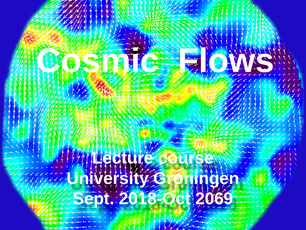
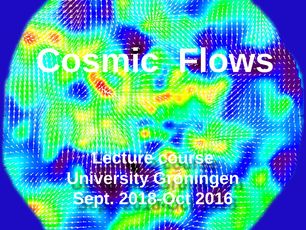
2069: 2069 -> 2016
